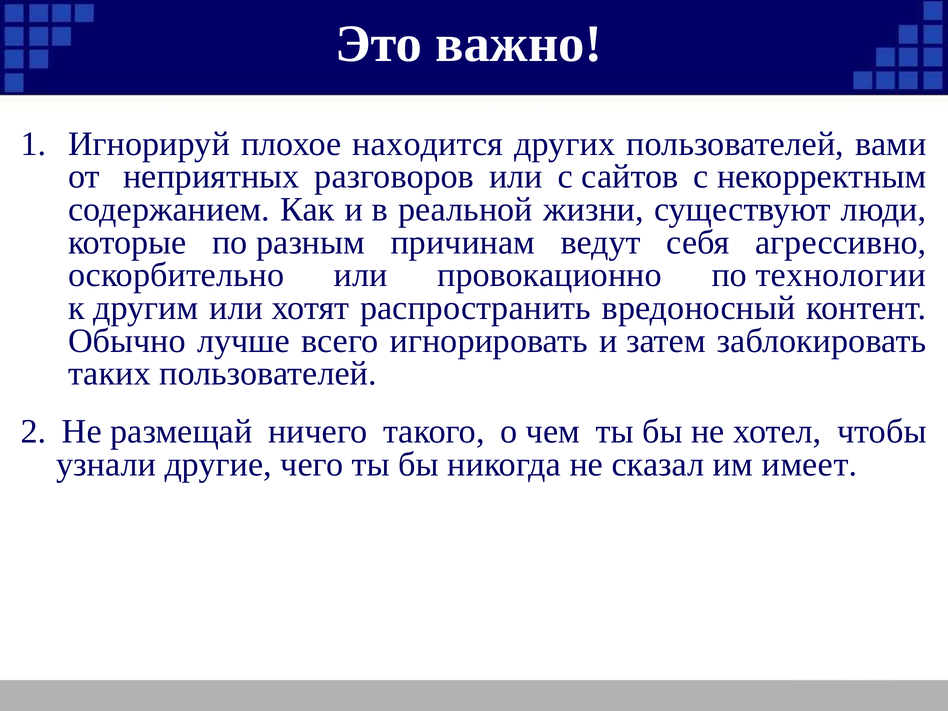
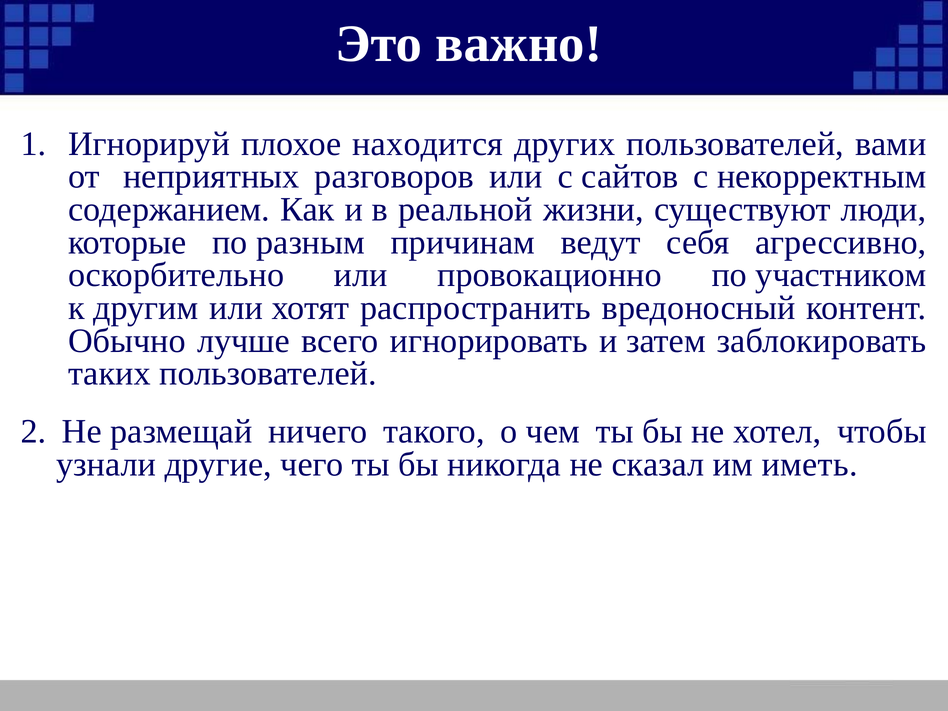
технологии: технологии -> участником
имеет: имеет -> иметь
